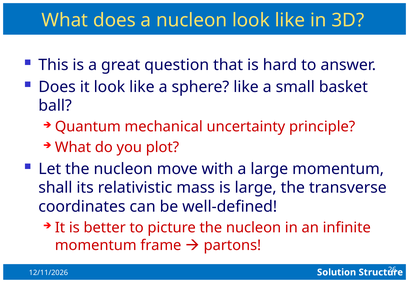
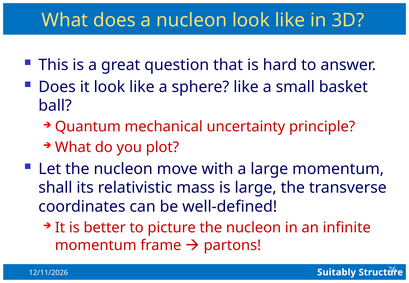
Solution: Solution -> Suitably
